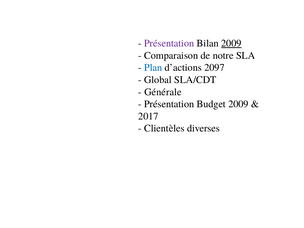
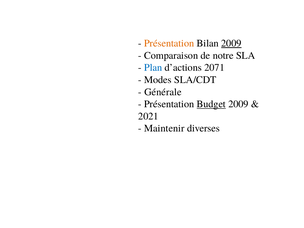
Présentation at (169, 43) colour: purple -> orange
2097: 2097 -> 2071
Global: Global -> Modes
Budget underline: none -> present
2017: 2017 -> 2021
Clientèles: Clientèles -> Maintenir
